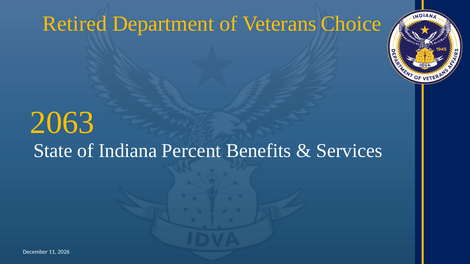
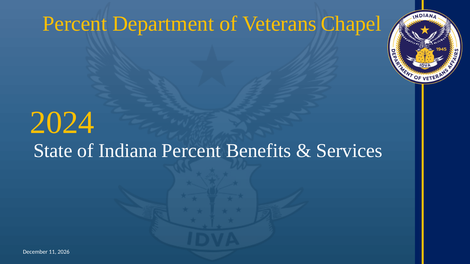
Retired at (75, 24): Retired -> Percent
Choice: Choice -> Chapel
2063: 2063 -> 2024
